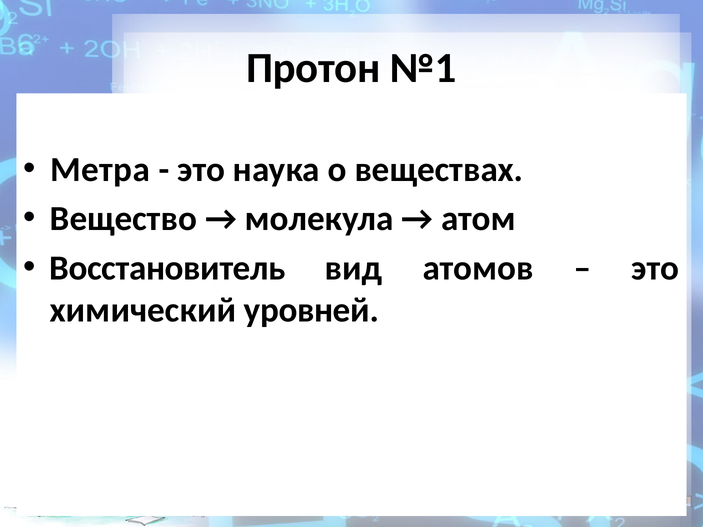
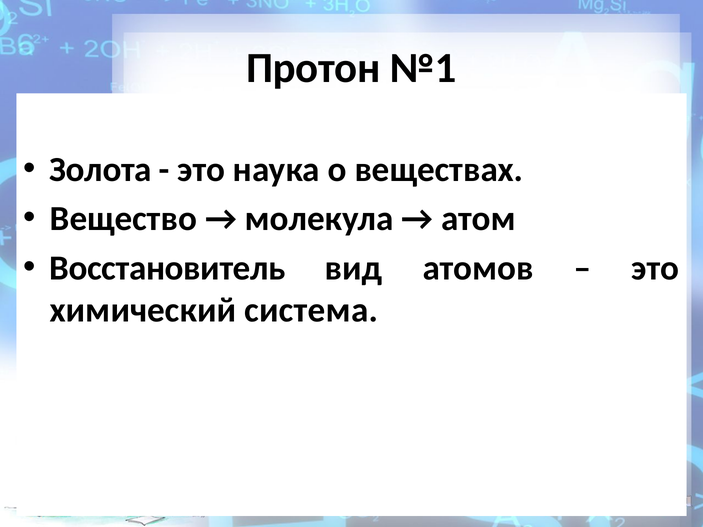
Метра: Метра -> Золота
уровней: уровней -> система
